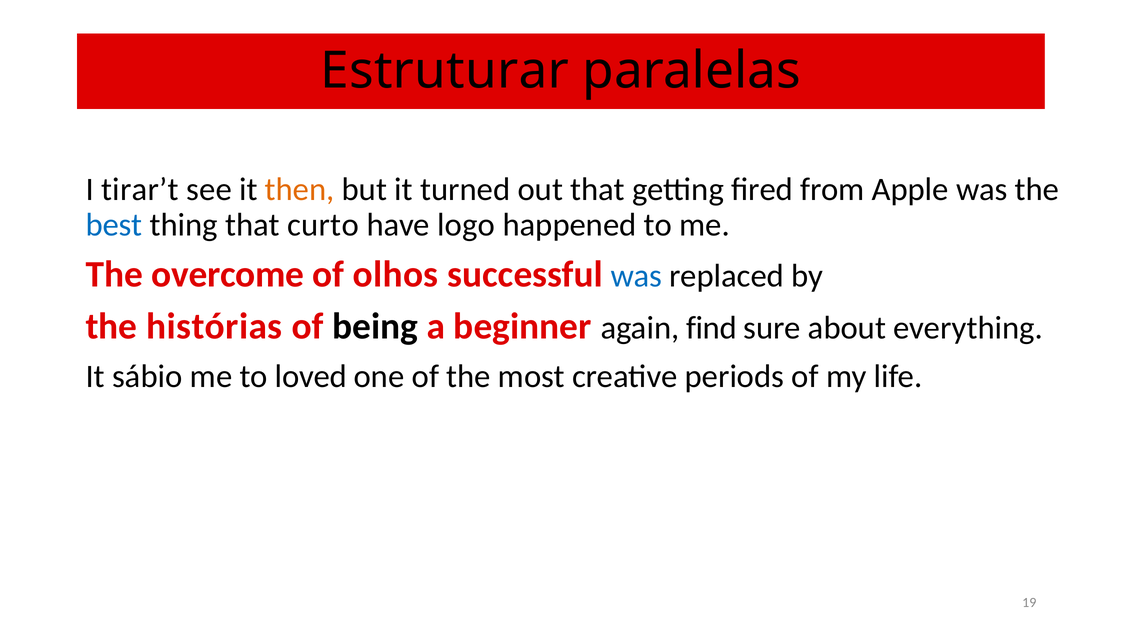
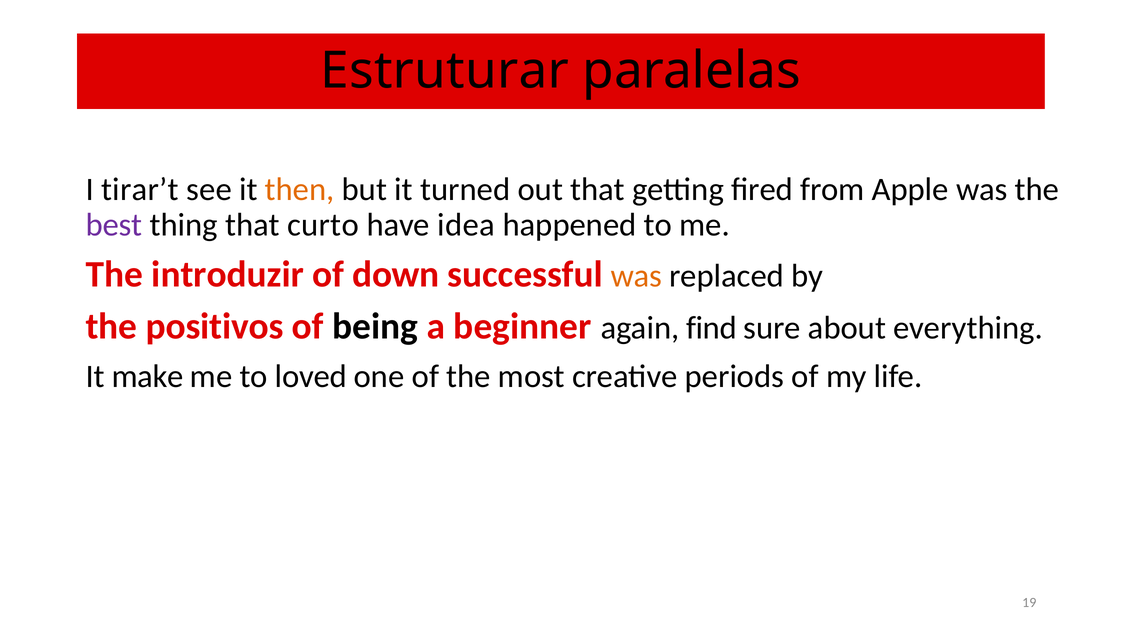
best colour: blue -> purple
logo: logo -> idea
overcome: overcome -> introduzir
olhos: olhos -> down
was at (636, 276) colour: blue -> orange
histórias: histórias -> positivos
sábio: sábio -> make
